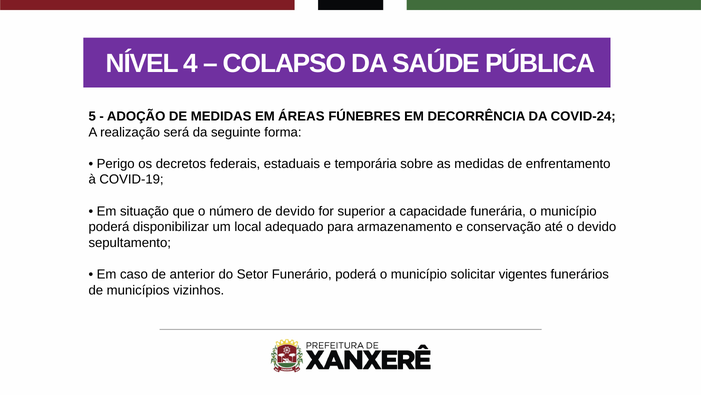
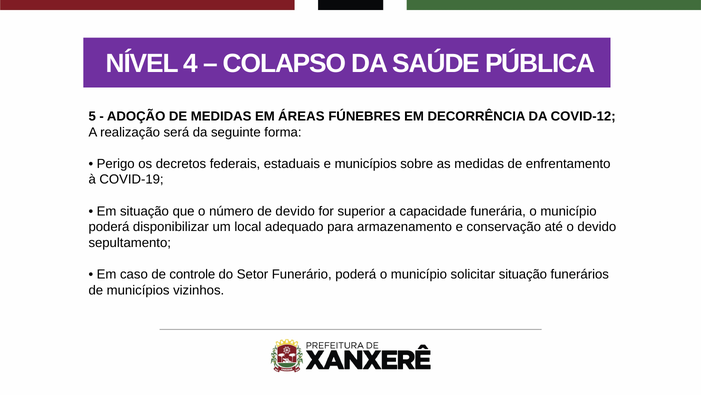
COVID-24: COVID-24 -> COVID-12
e temporária: temporária -> municípios
anterior: anterior -> controle
solicitar vigentes: vigentes -> situação
